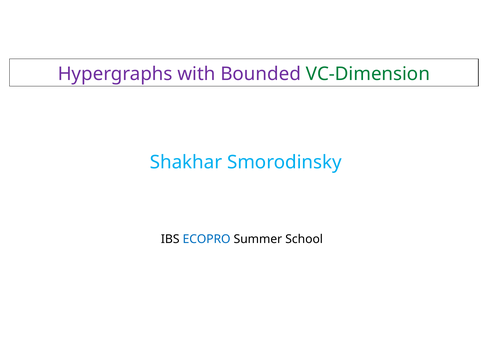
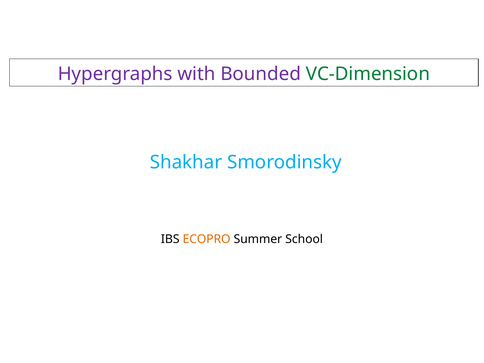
ECOPRO colour: blue -> orange
